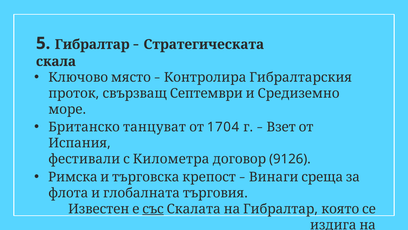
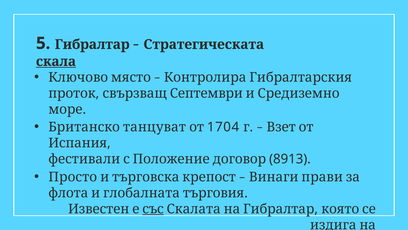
скала underline: none -> present
Километра: Километра -> Положение
9126: 9126 -> 8913
Римска: Римска -> Просто
среща: среща -> прави
